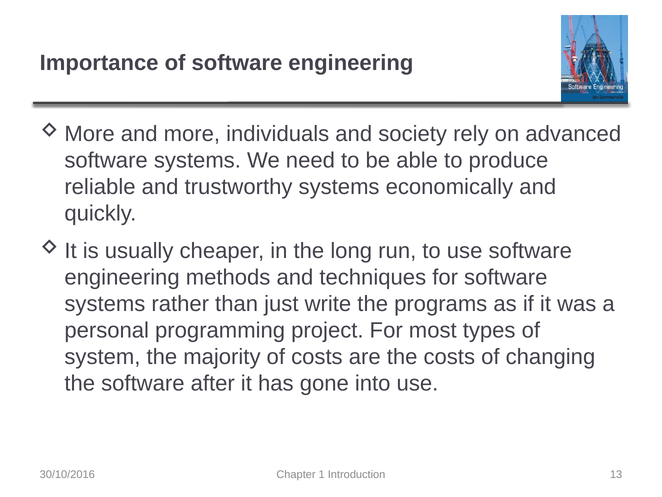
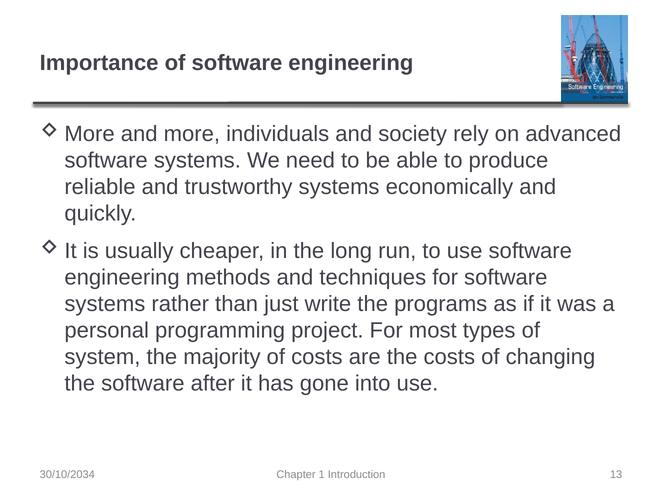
30/10/2016: 30/10/2016 -> 30/10/2034
